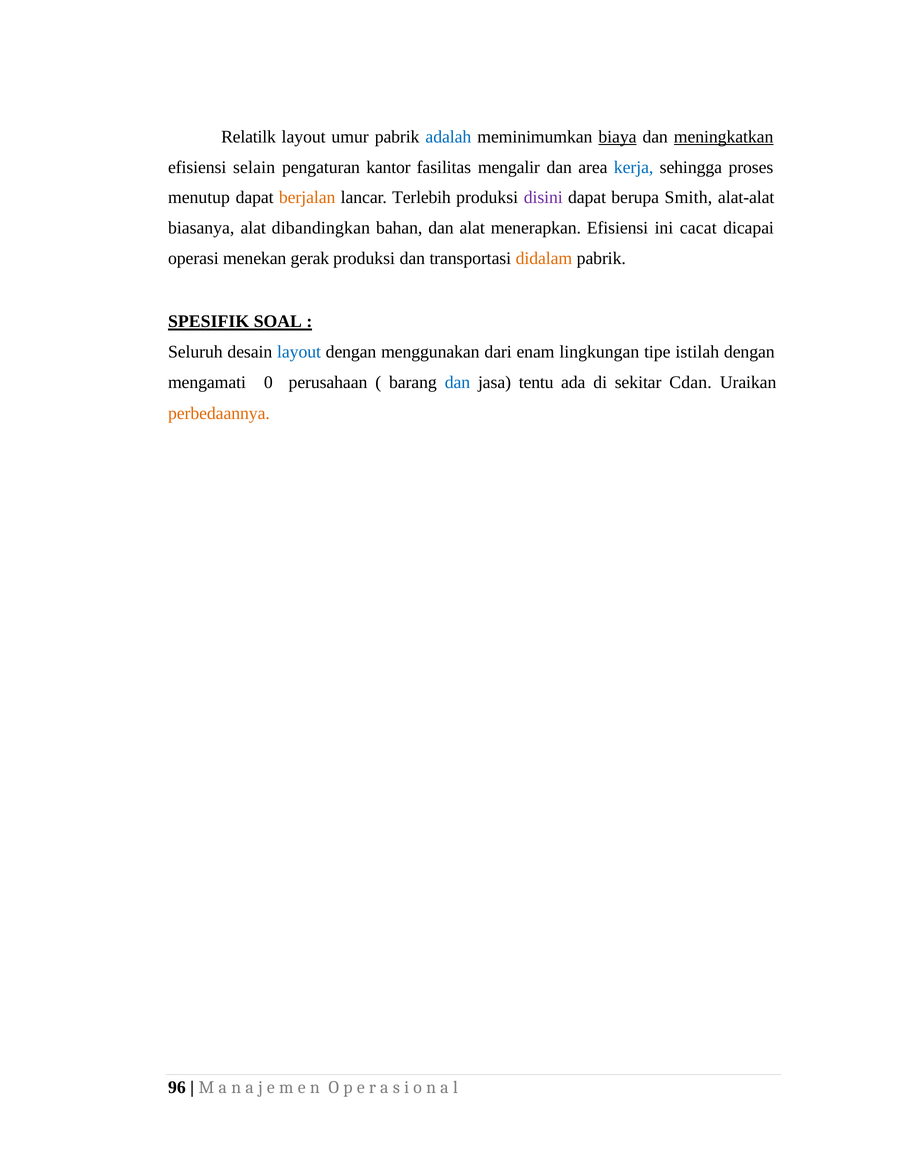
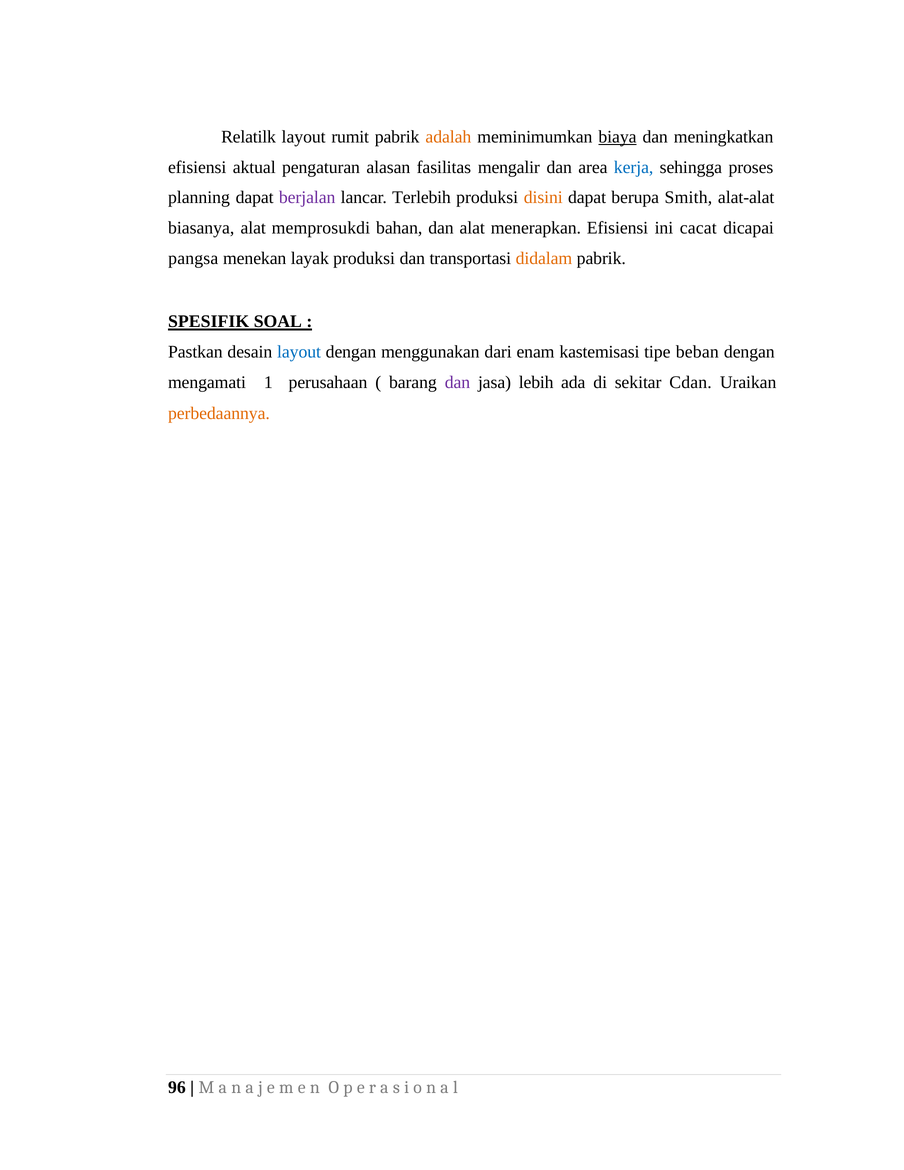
umur: umur -> rumit
adalah colour: blue -> orange
meningkatkan underline: present -> none
selain: selain -> aktual
kantor: kantor -> alasan
menutup: menutup -> planning
berjalan colour: orange -> purple
disini colour: purple -> orange
dibandingkan: dibandingkan -> memprosukdi
operasi: operasi -> pangsa
gerak: gerak -> layak
Seluruh: Seluruh -> Pastkan
lingkungan: lingkungan -> kastemisasi
istilah: istilah -> beban
0: 0 -> 1
dan at (457, 382) colour: blue -> purple
tentu: tentu -> lebih
